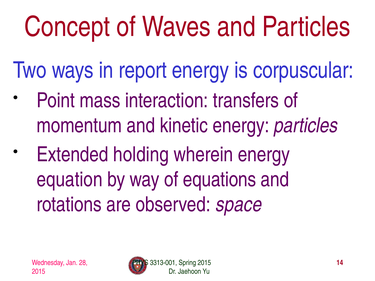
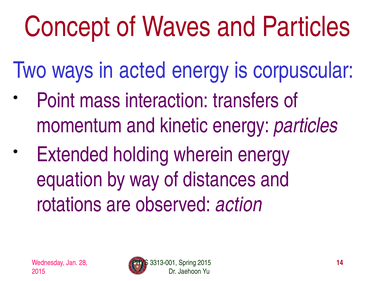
report: report -> acted
equations: equations -> distances
space: space -> action
